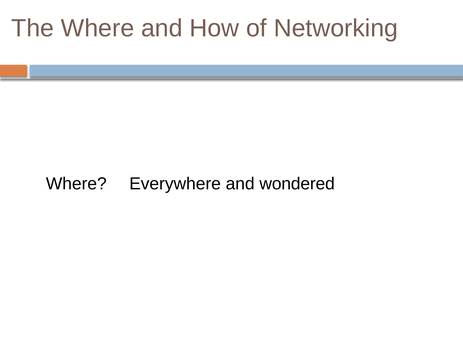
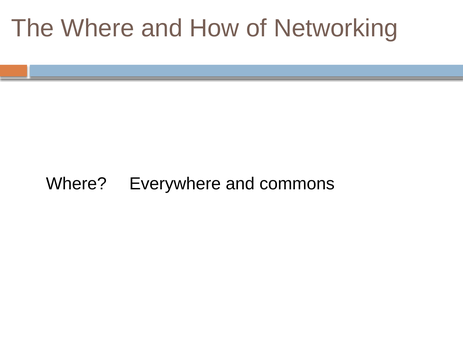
wondered: wondered -> commons
